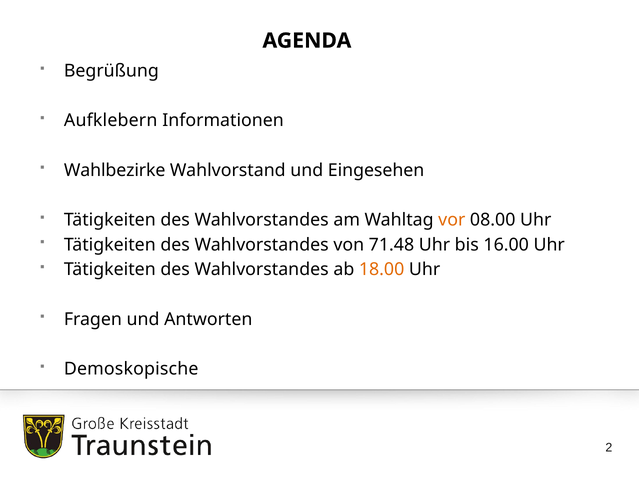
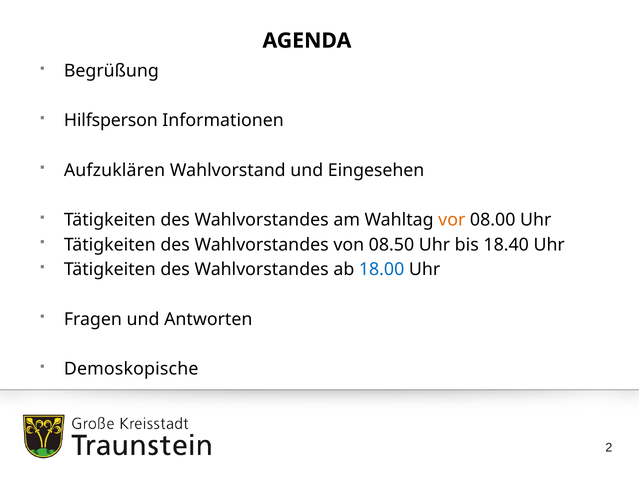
Aufklebern: Aufklebern -> Hilfsperson
Wahlbezirke: Wahlbezirke -> Aufzuklären
71.48: 71.48 -> 08.50
16.00: 16.00 -> 18.40
18.00 colour: orange -> blue
